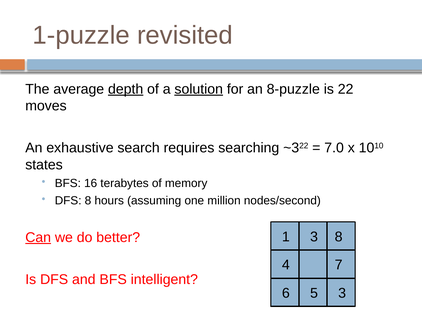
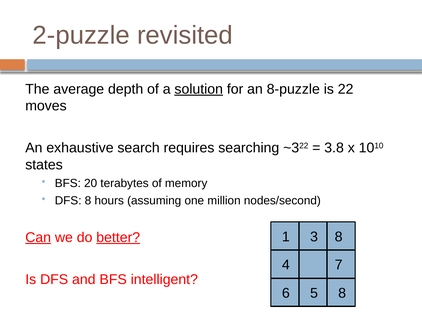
1-puzzle: 1-puzzle -> 2-puzzle
depth underline: present -> none
7.0: 7.0 -> 3.8
16: 16 -> 20
better underline: none -> present
5 3: 3 -> 8
